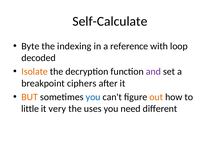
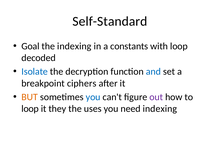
Self-Calculate: Self-Calculate -> Self-Standard
Byte: Byte -> Goal
reference: reference -> constants
Isolate colour: orange -> blue
and colour: purple -> blue
out colour: orange -> purple
little at (30, 109): little -> loop
very: very -> they
need different: different -> indexing
